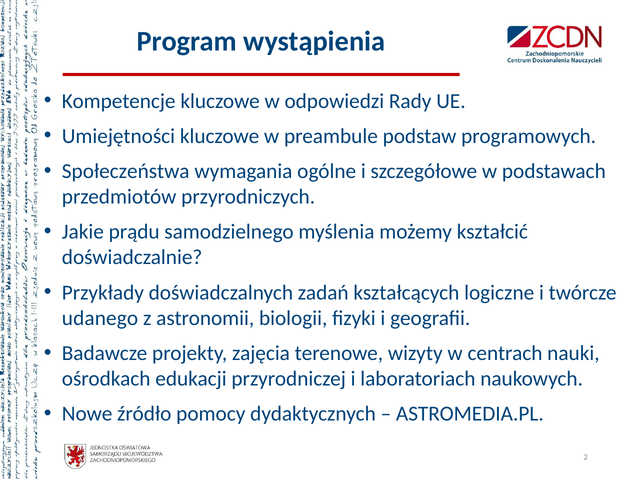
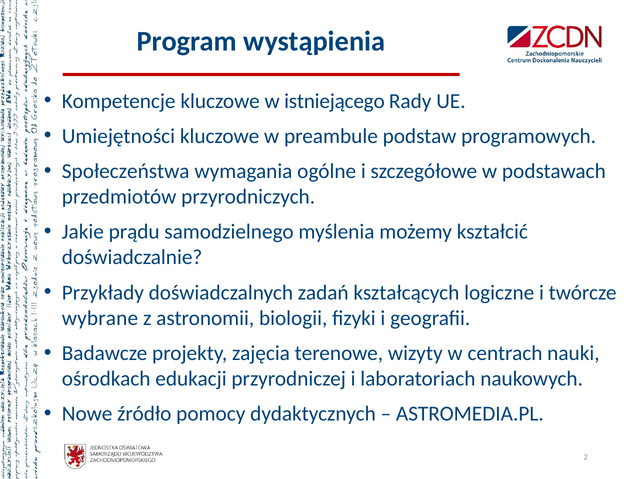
odpowiedzi: odpowiedzi -> istniejącego
udanego: udanego -> wybrane
